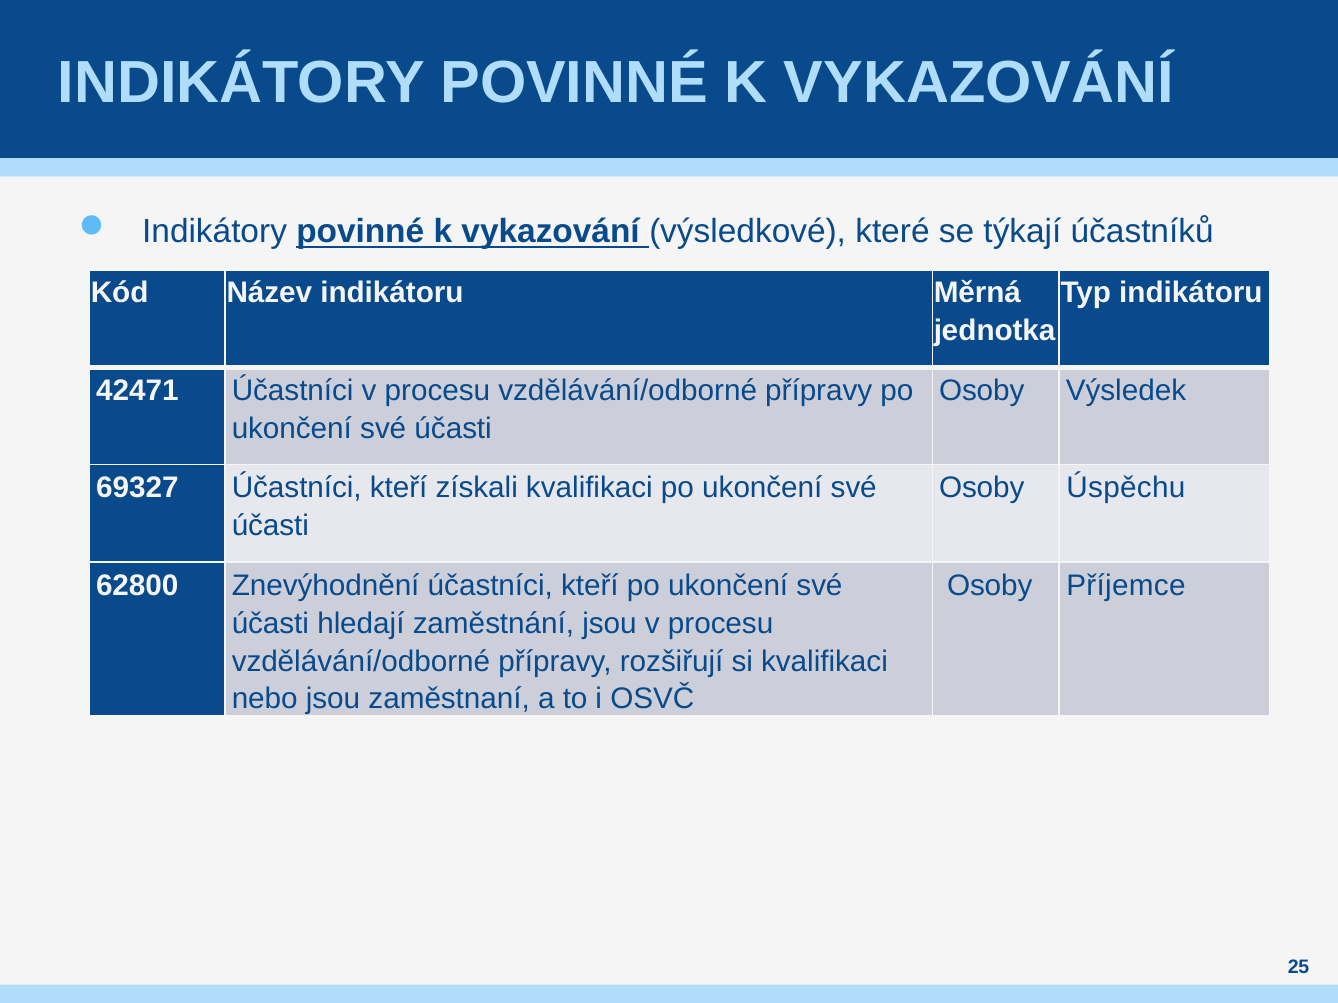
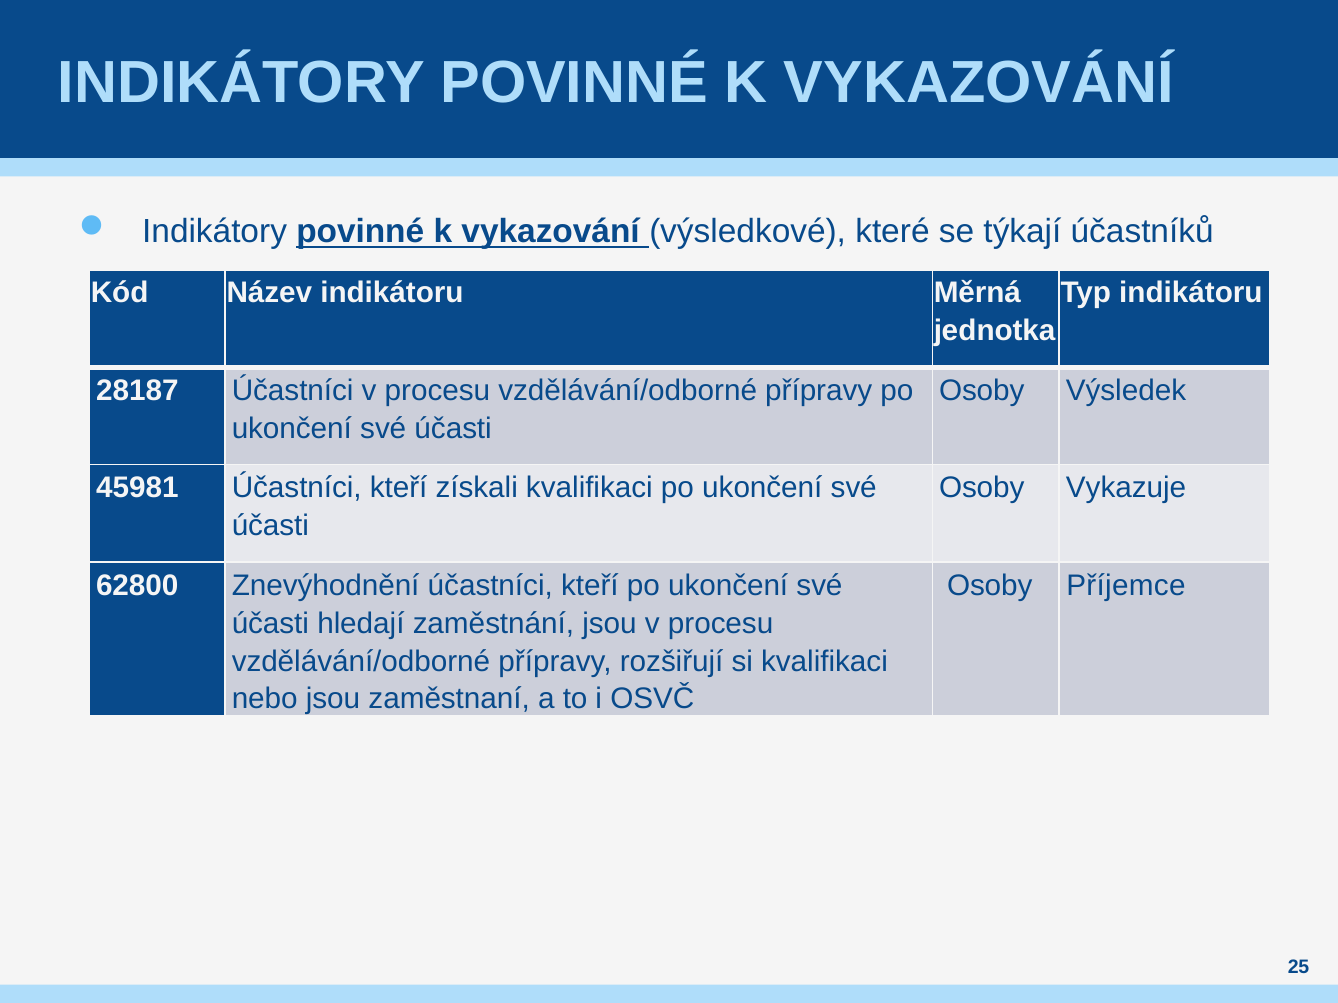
42471: 42471 -> 28187
69327: 69327 -> 45981
Úspěchu: Úspěchu -> Vykazuje
